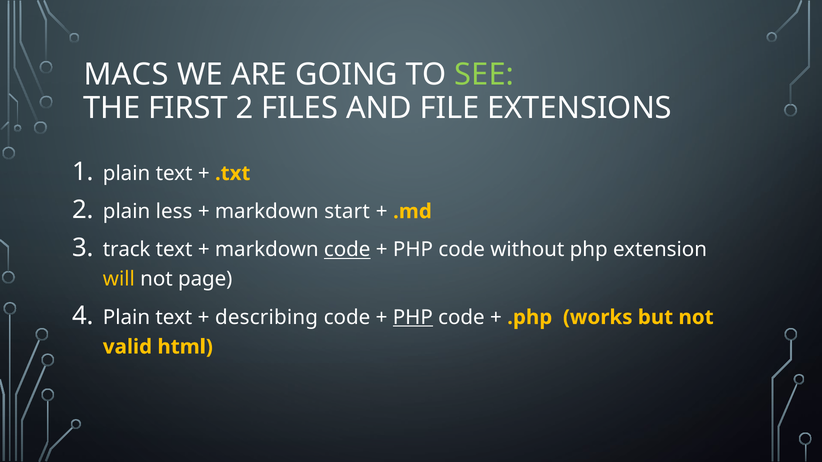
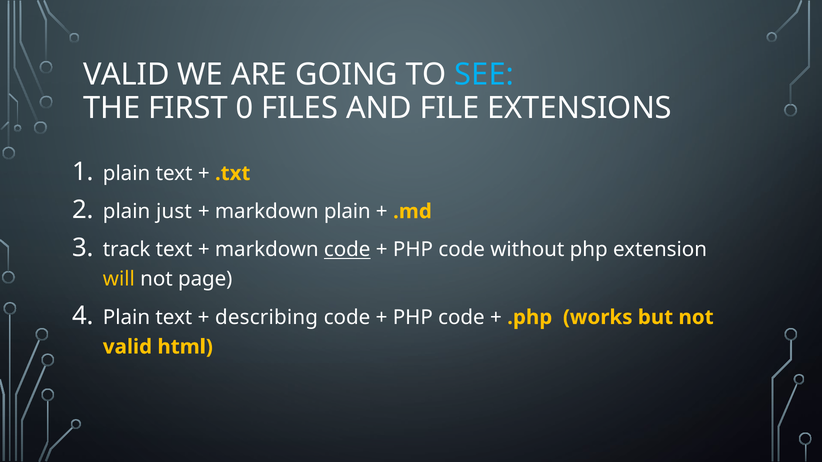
MACS at (126, 75): MACS -> VALID
SEE colour: light green -> light blue
FIRST 2: 2 -> 0
less: less -> just
markdown start: start -> plain
PHP at (413, 318) underline: present -> none
